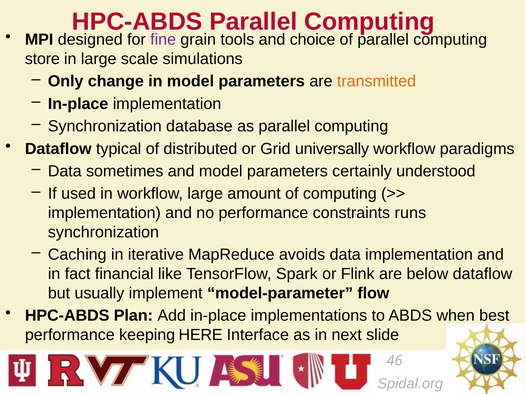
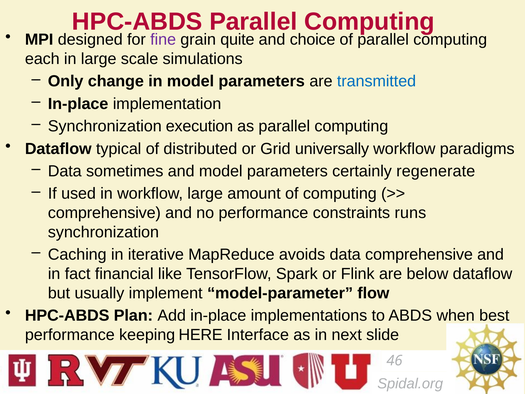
tools: tools -> quite
store: store -> each
transmitted colour: orange -> blue
database: database -> execution
understood: understood -> regenerate
implementation at (104, 213): implementation -> comprehensive
data implementation: implementation -> comprehensive
